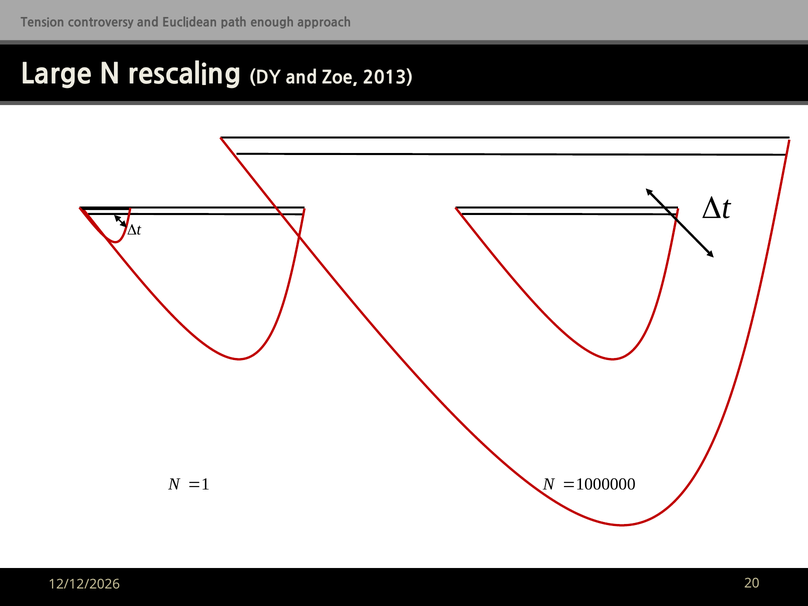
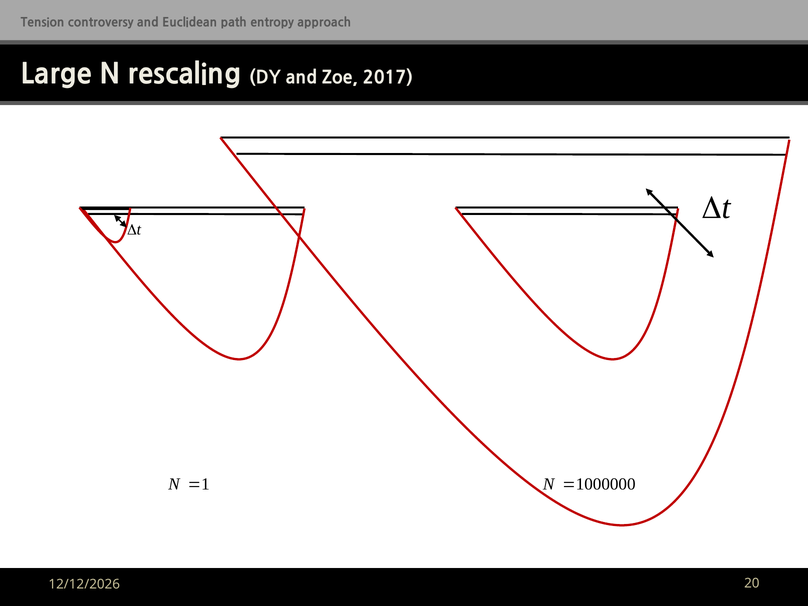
enough: enough -> entropy
2013: 2013 -> 2017
